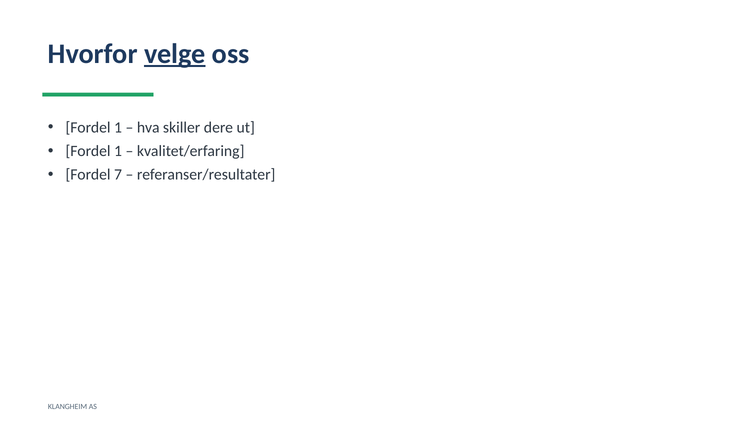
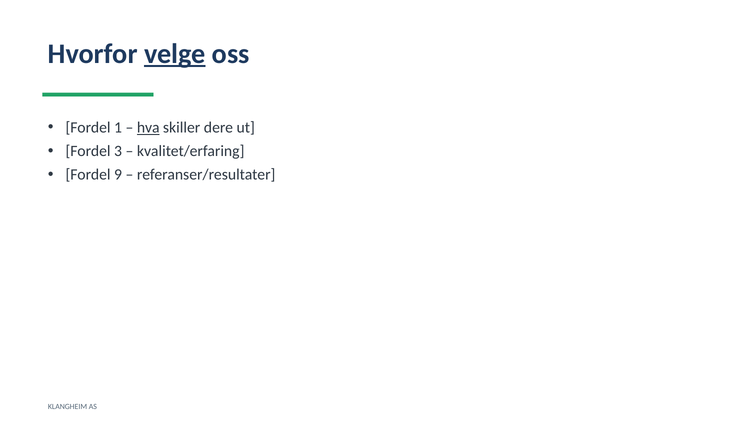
hva underline: none -> present
1 at (118, 151): 1 -> 3
7: 7 -> 9
